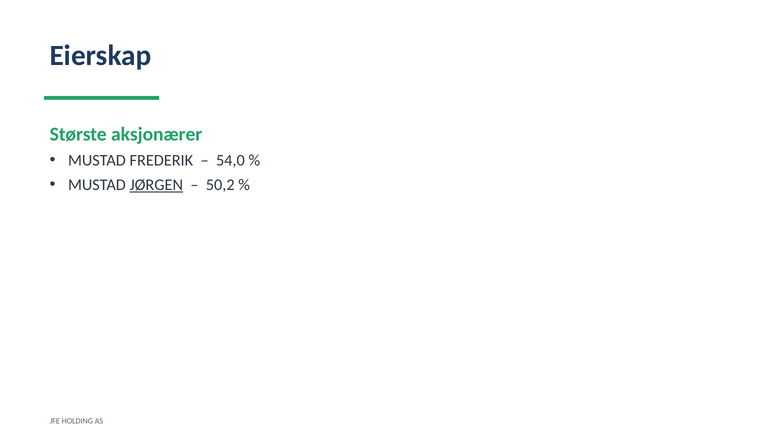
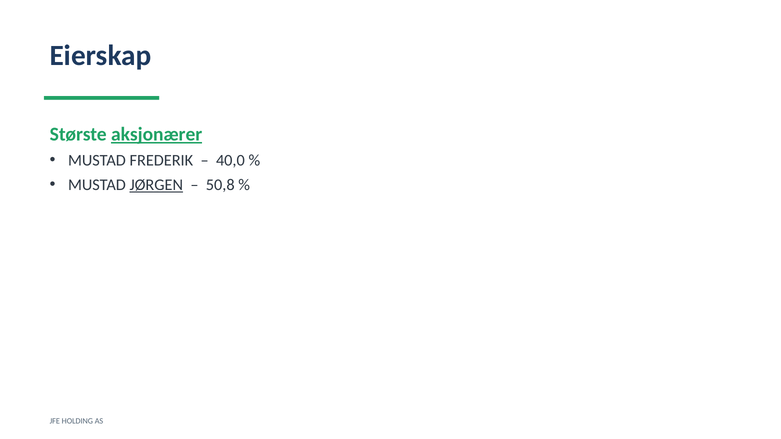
aksjonærer underline: none -> present
54,0: 54,0 -> 40,0
50,2: 50,2 -> 50,8
